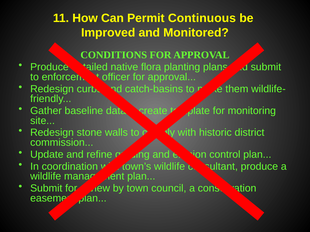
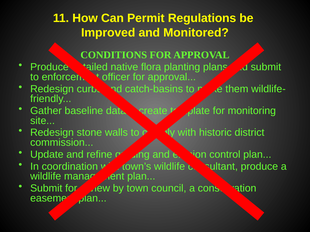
Continuous: Continuous -> Regulations
